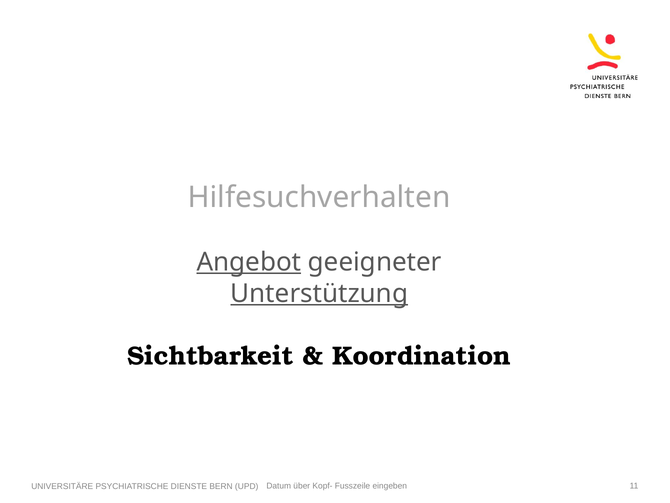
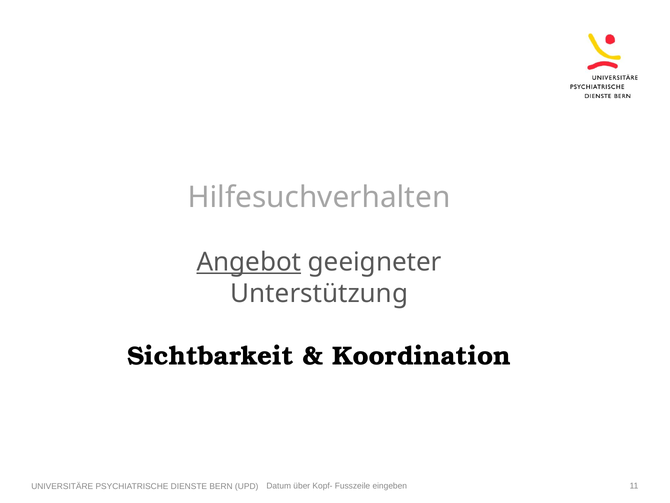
Unterstützung underline: present -> none
